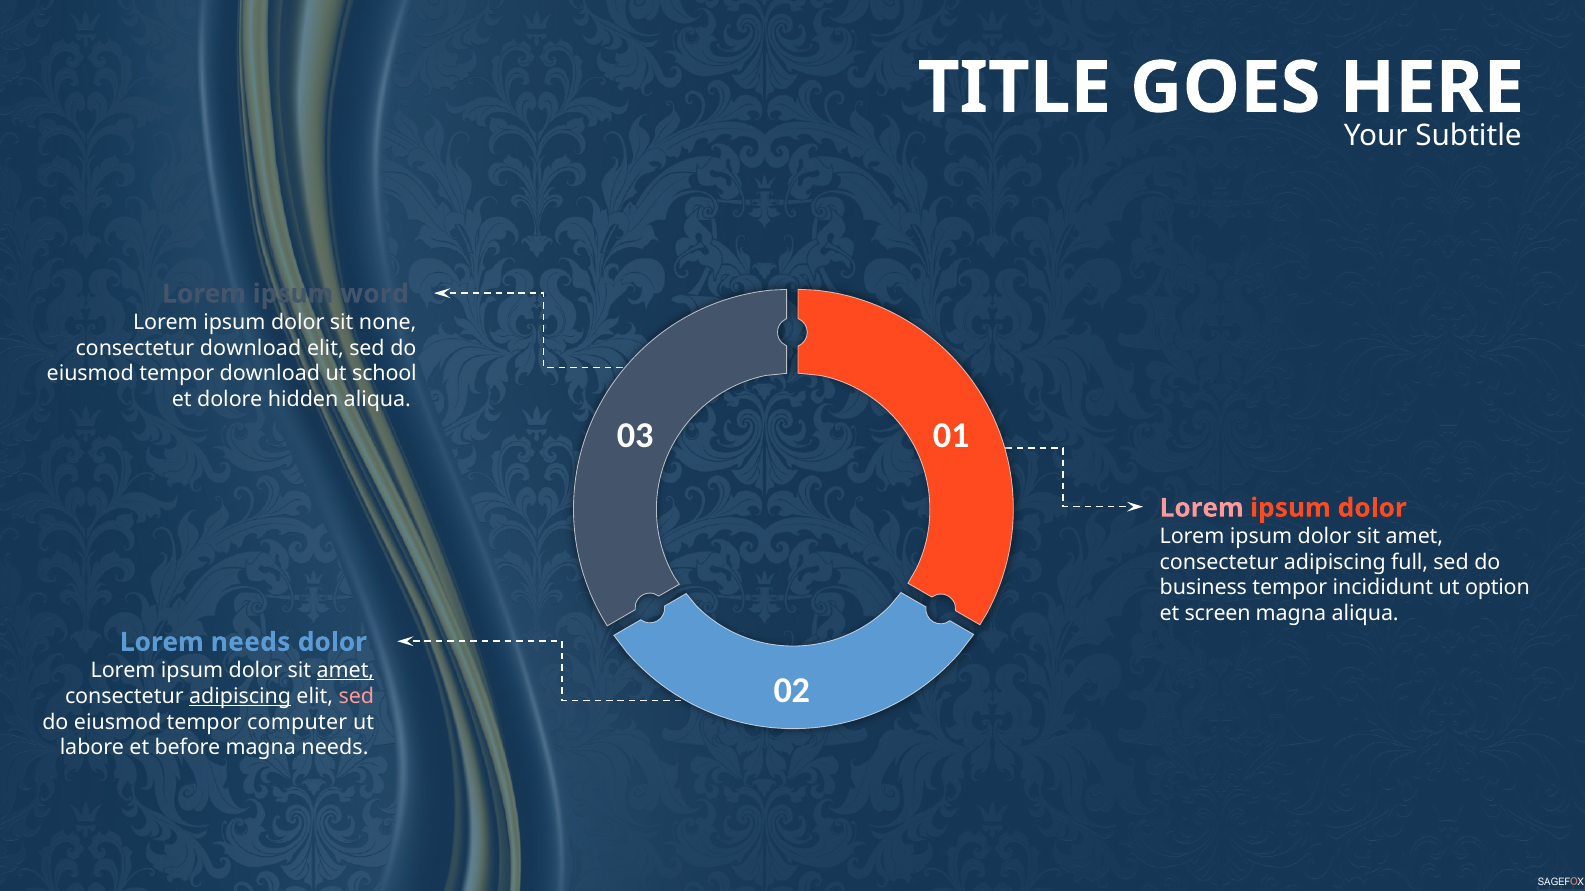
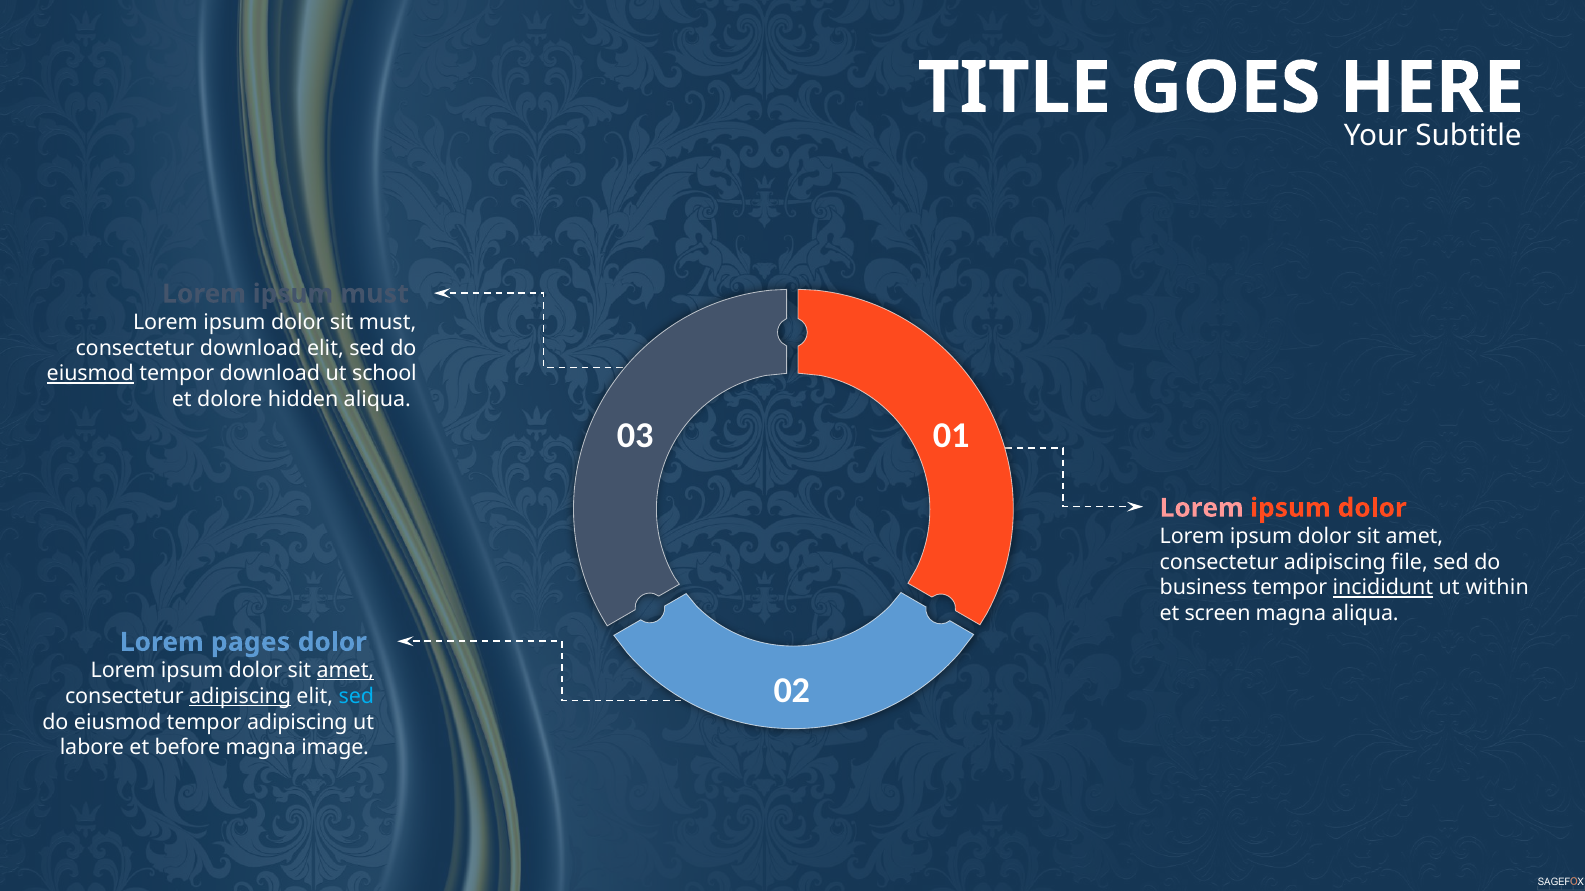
ipsum word: word -> must
sit none: none -> must
eiusmod at (90, 374) underline: none -> present
full: full -> file
incididunt underline: none -> present
option: option -> within
Lorem needs: needs -> pages
sed at (356, 697) colour: pink -> light blue
tempor computer: computer -> adipiscing
magna needs: needs -> image
